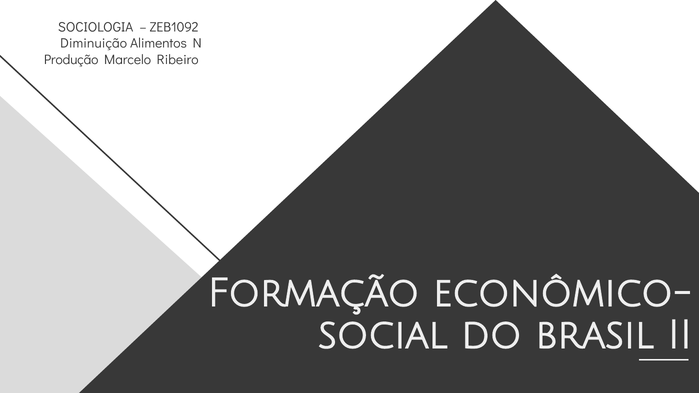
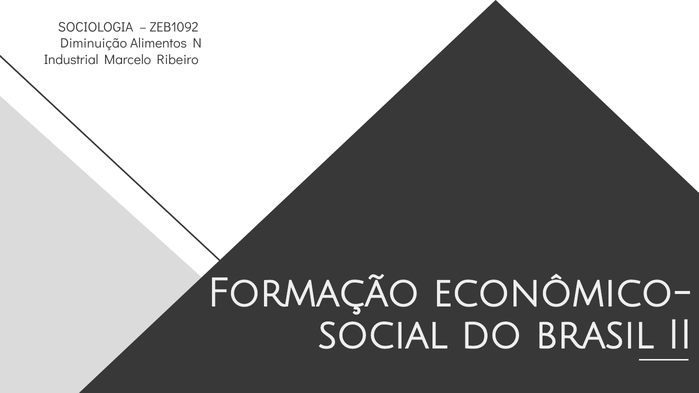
Produção: Produção -> Industrial
